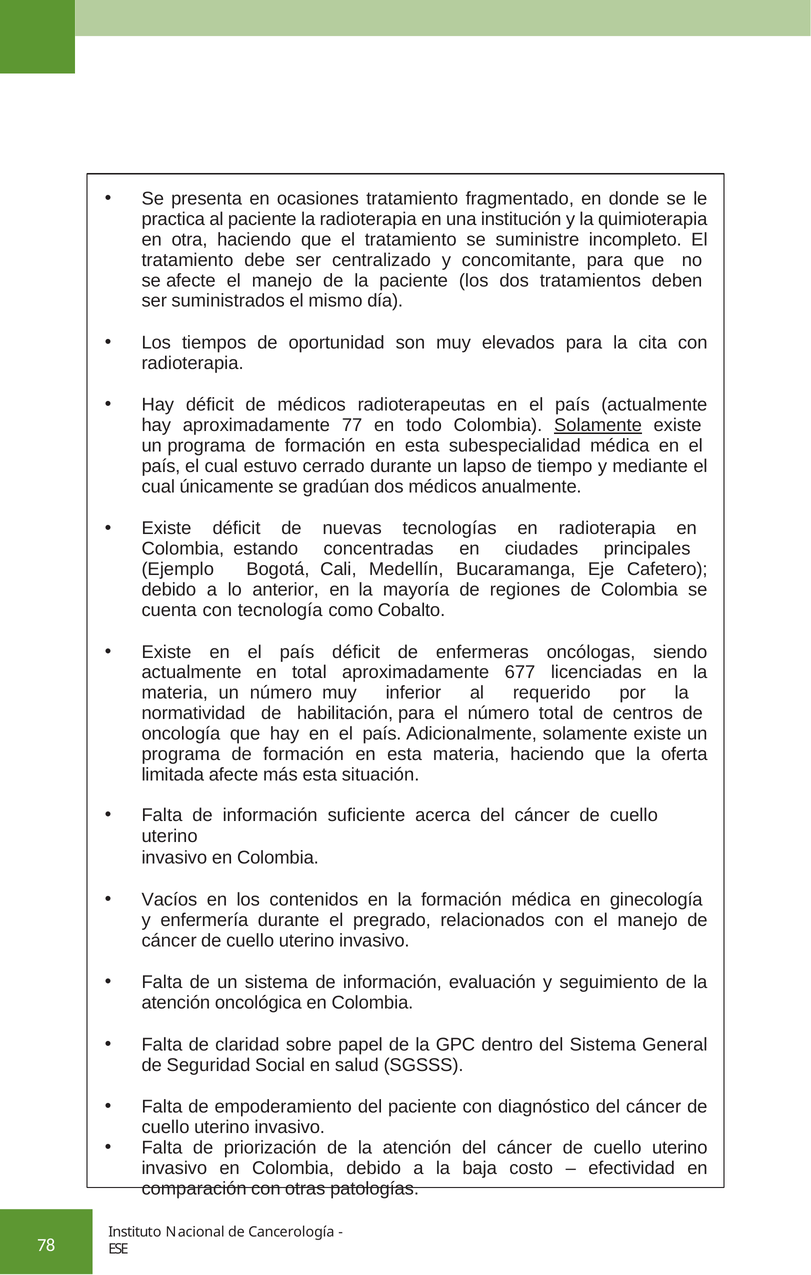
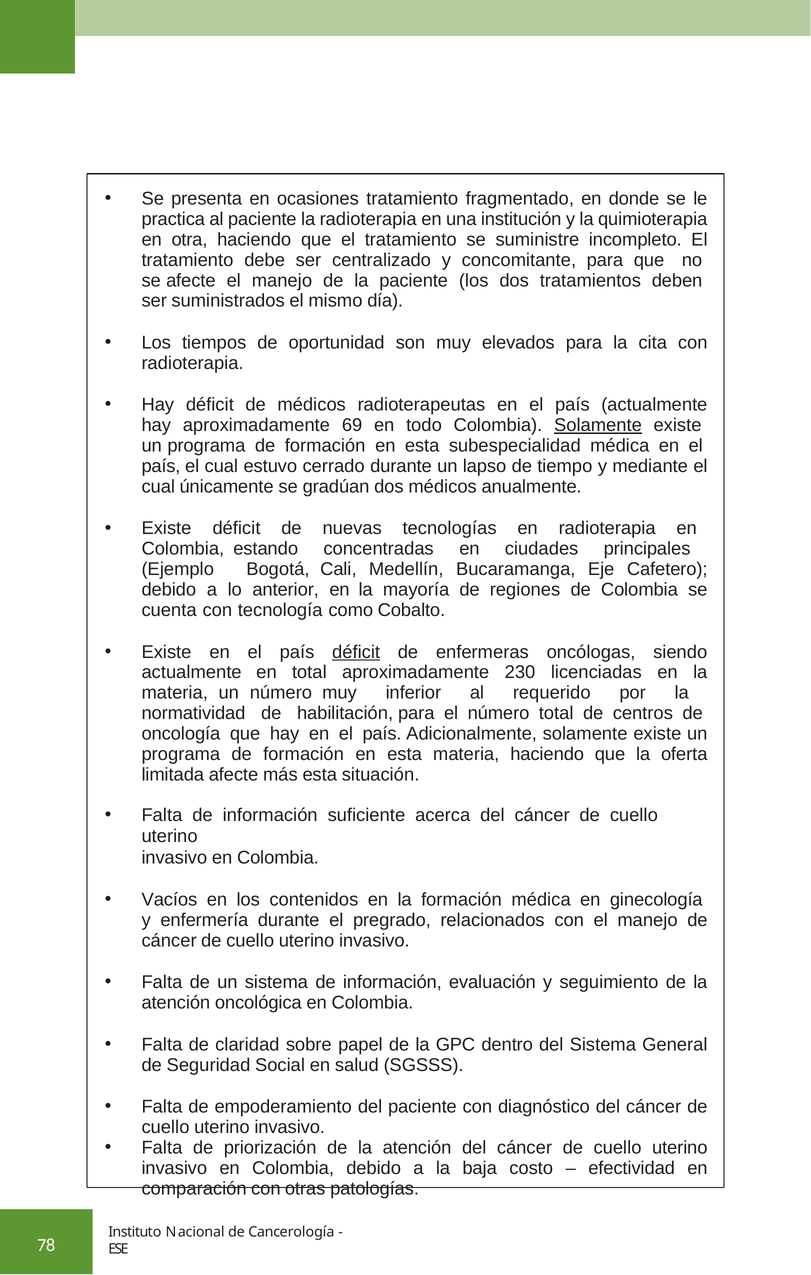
77: 77 -> 69
déficit at (356, 652) underline: none -> present
677: 677 -> 230
